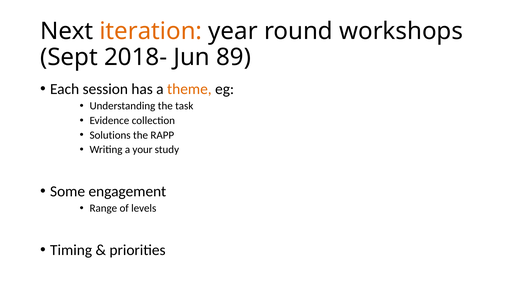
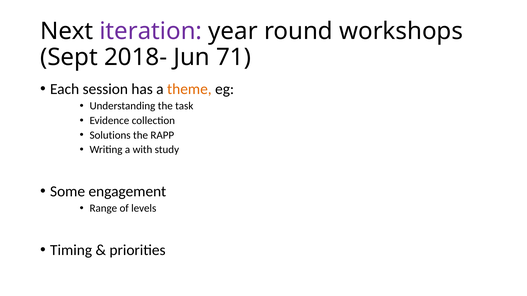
iteration colour: orange -> purple
89: 89 -> 71
your: your -> with
